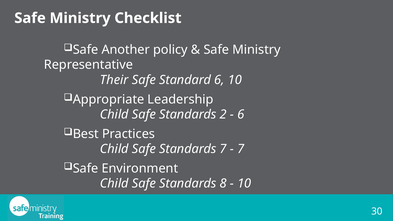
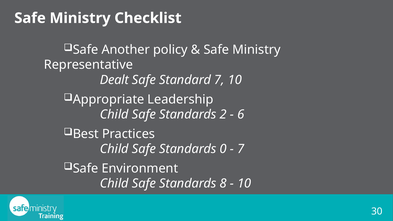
Their: Their -> Dealt
Standard 6: 6 -> 7
Standards 7: 7 -> 0
